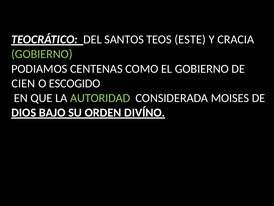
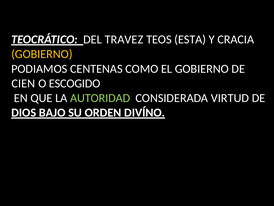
SANTOS: SANTOS -> TRAVEZ
ESTE: ESTE -> ESTA
GOBIERNO at (42, 54) colour: light green -> yellow
MOISES: MOISES -> VIRTUD
